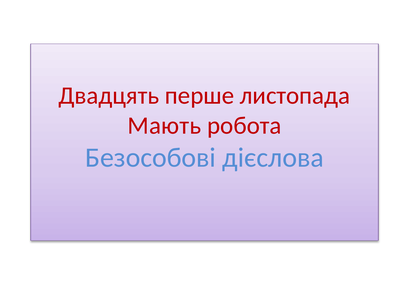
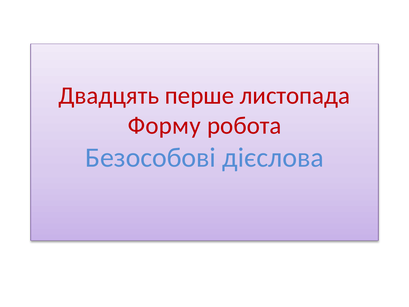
Мають: Мають -> Форму
